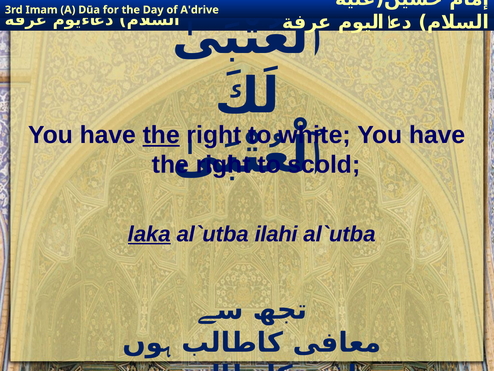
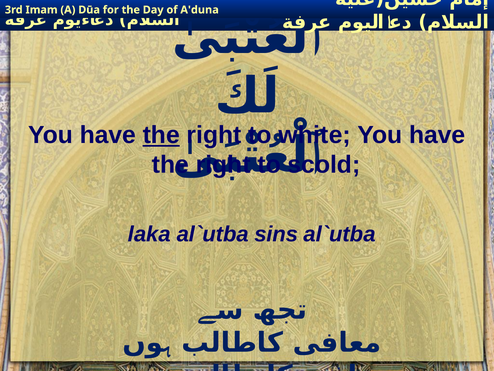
A'drive: A'drive -> A'duna
laka underline: present -> none
ilahi: ilahi -> sins
